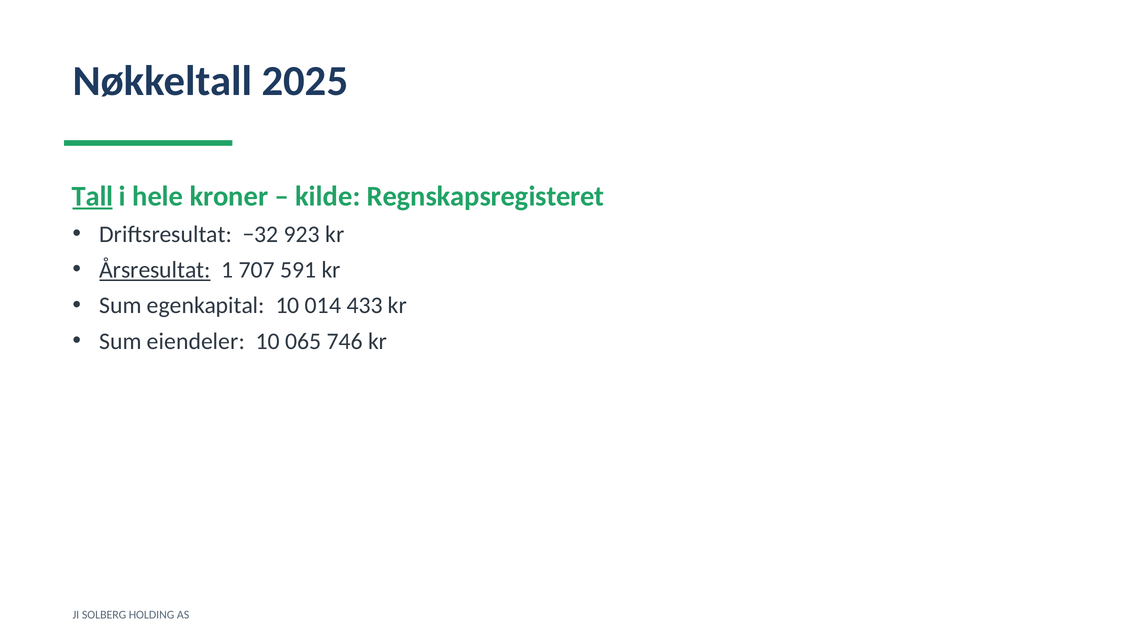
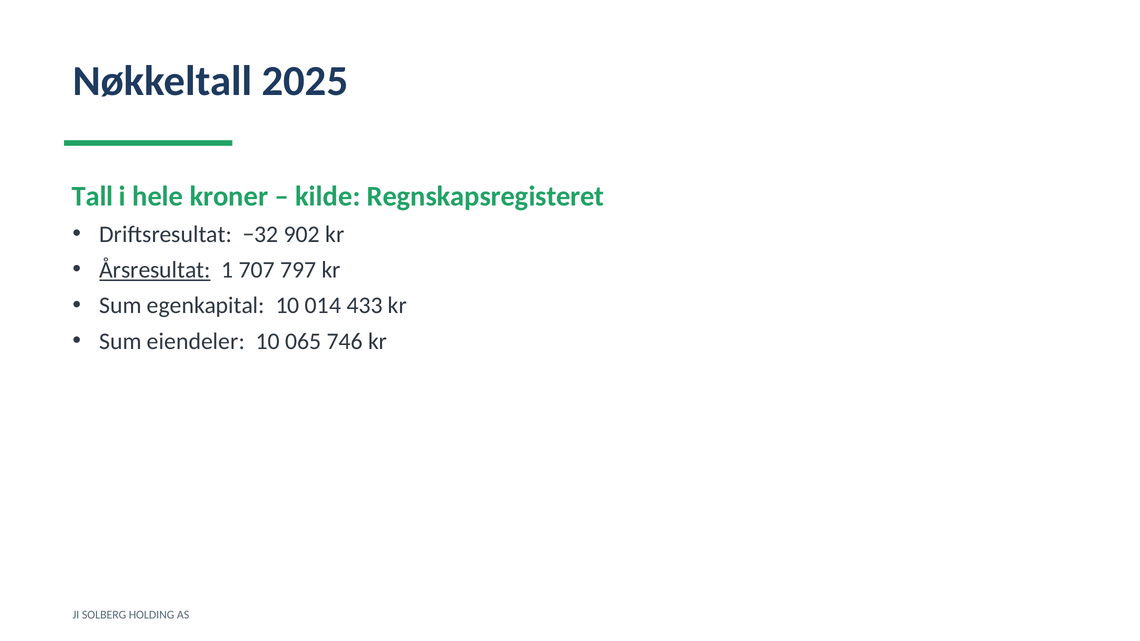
Tall underline: present -> none
923: 923 -> 902
591: 591 -> 797
